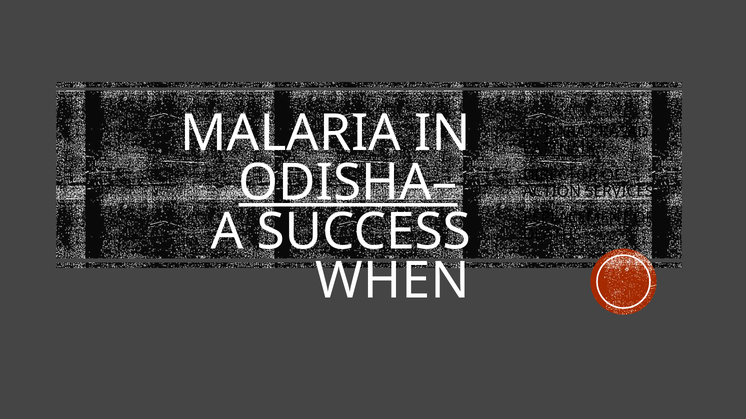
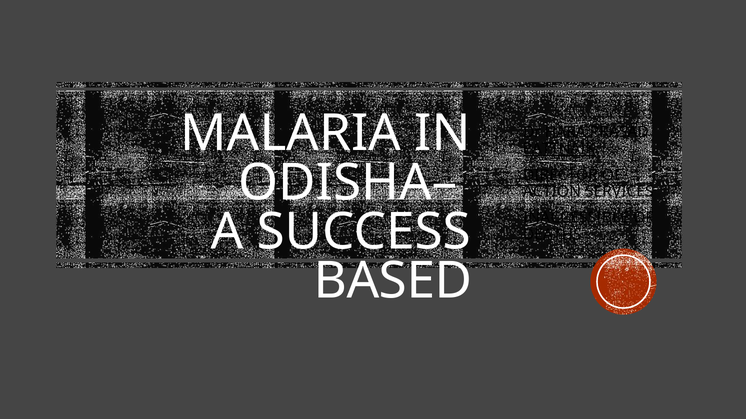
ODISHA– underline: present -> none
REPLACEMENT: REPLACEMENT -> INACCESSIBLE
WHEN: WHEN -> BASED
